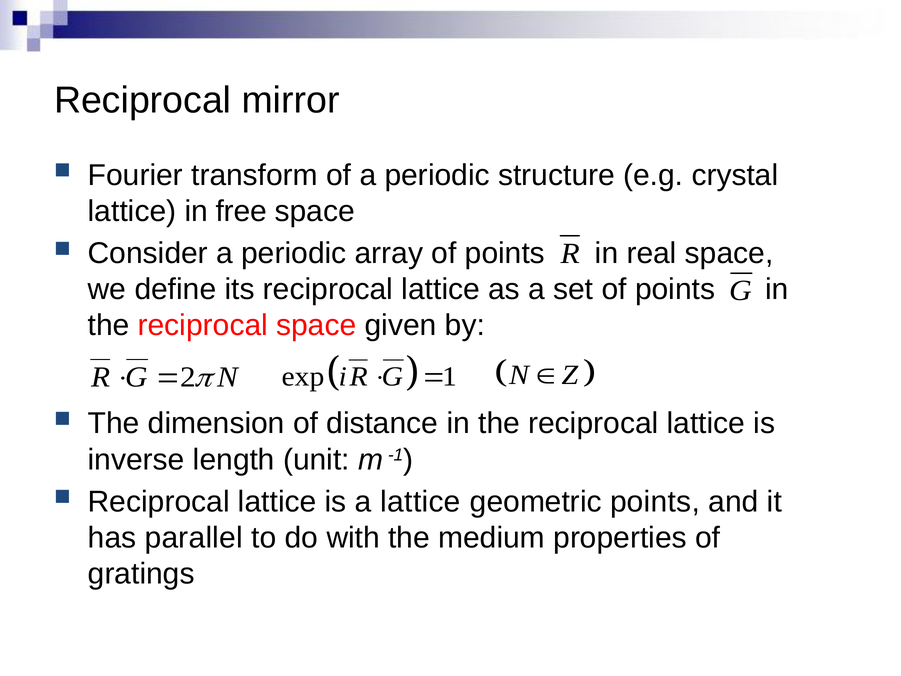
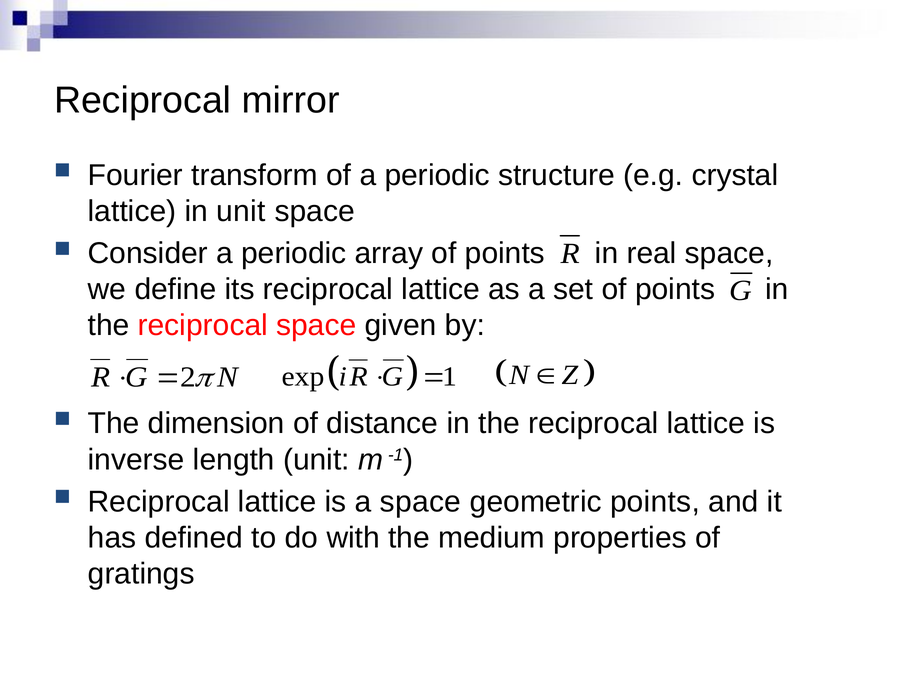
in free: free -> unit
a lattice: lattice -> space
parallel: parallel -> defined
